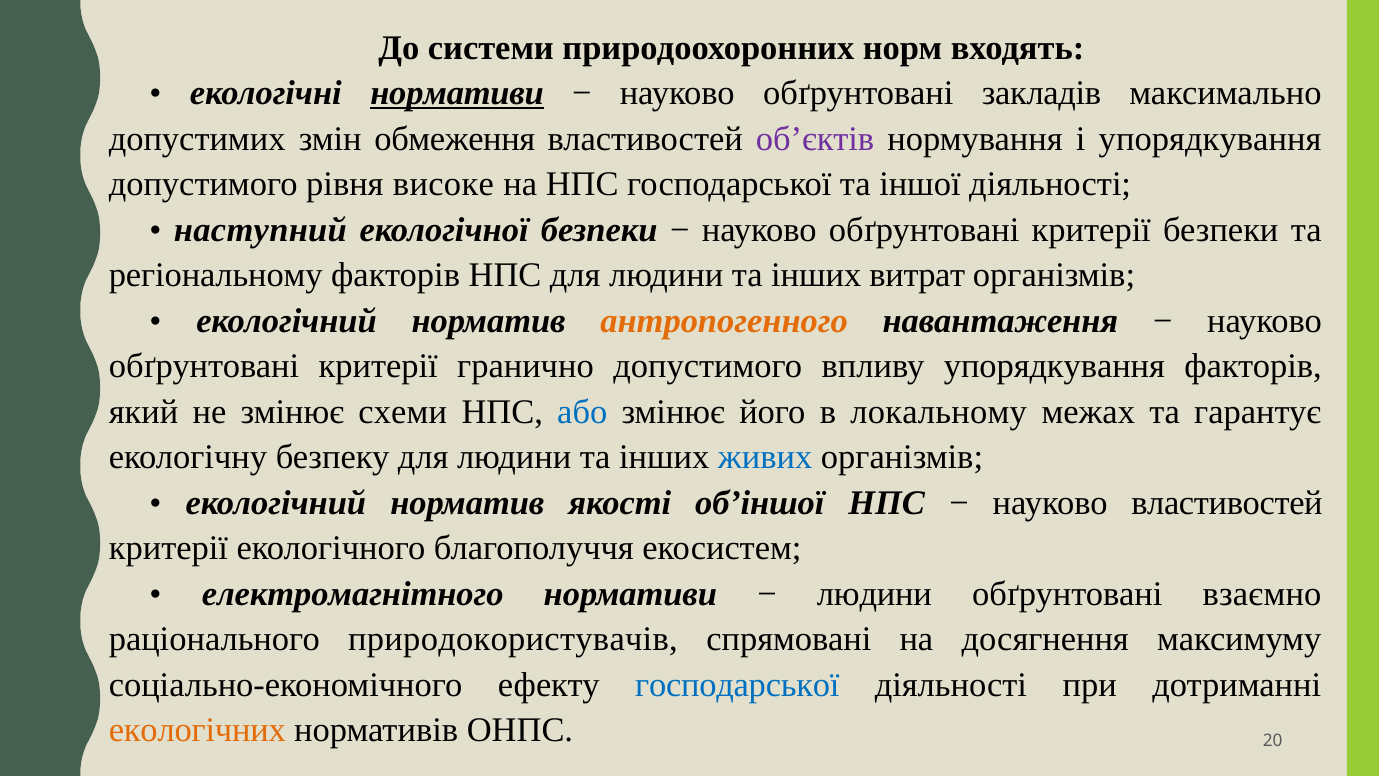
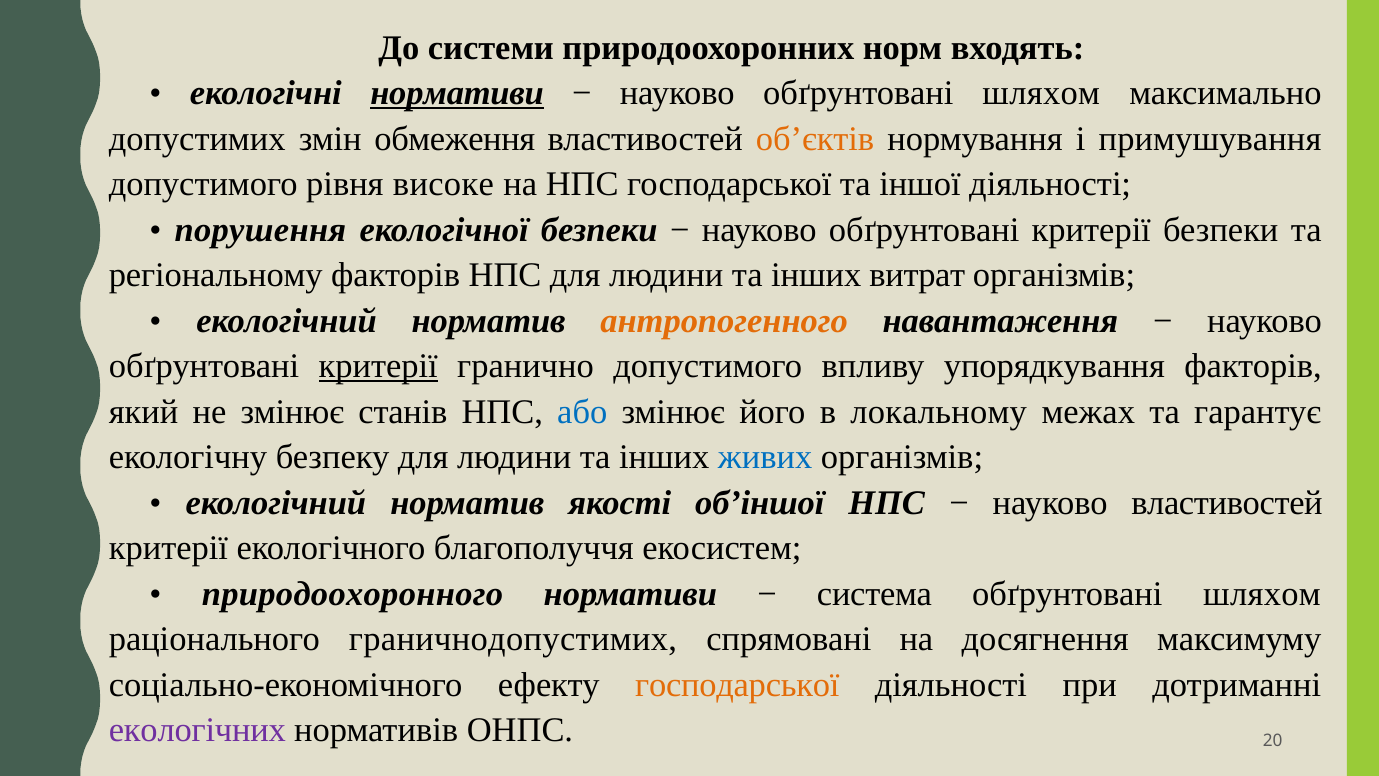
науково обґрунтовані закладів: закладів -> шляхом
об’єктів colour: purple -> orange
і упорядкування: упорядкування -> примушування
наступний: наступний -> порушення
критерії at (378, 366) underline: none -> present
схеми: схеми -> станів
електромагнітного: електромагнітного -> природоохоронного
людини at (874, 594): людини -> система
взаємно at (1262, 594): взаємно -> шляхом
природокористувачів: природокористувачів -> граничнодопустимих
господарської at (737, 685) colour: blue -> orange
екологічних colour: orange -> purple
